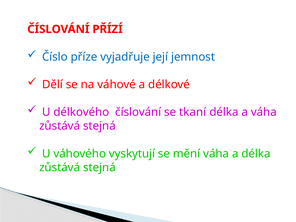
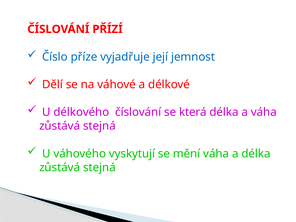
tkaní: tkaní -> která
